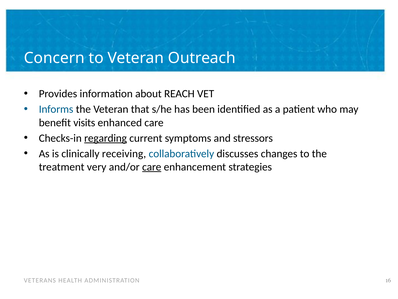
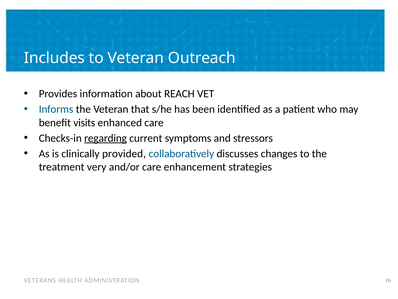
Concern: Concern -> Includes
receiving: receiving -> provided
care at (152, 167) underline: present -> none
